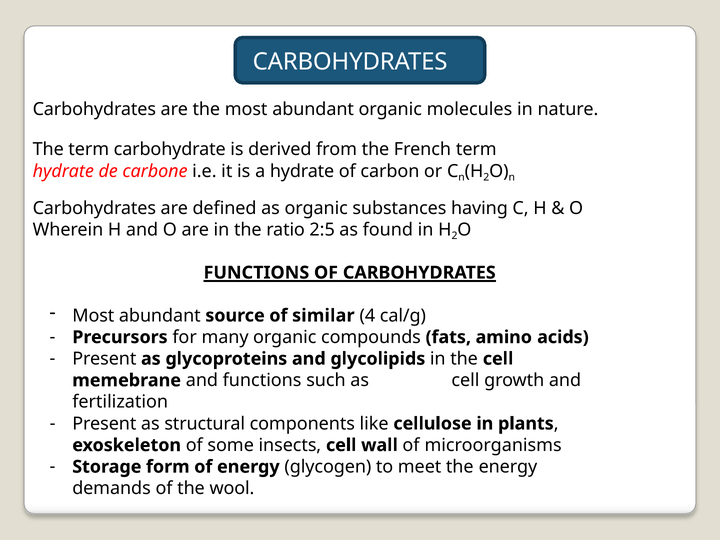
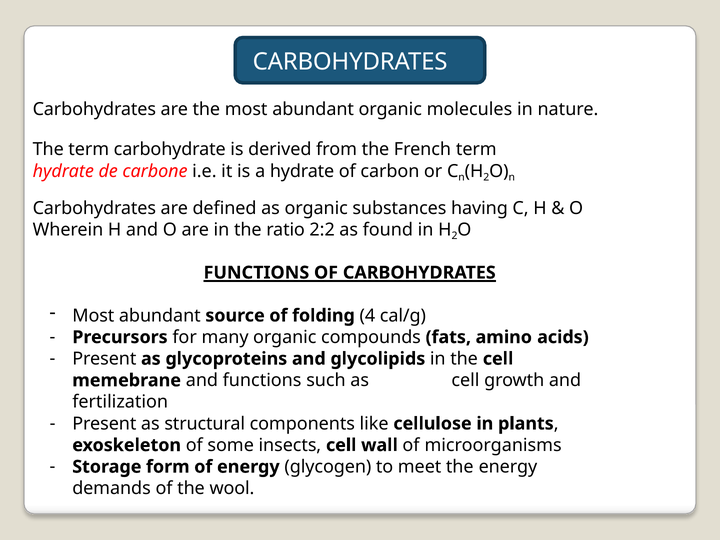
2:5: 2:5 -> 2:2
similar: similar -> folding
